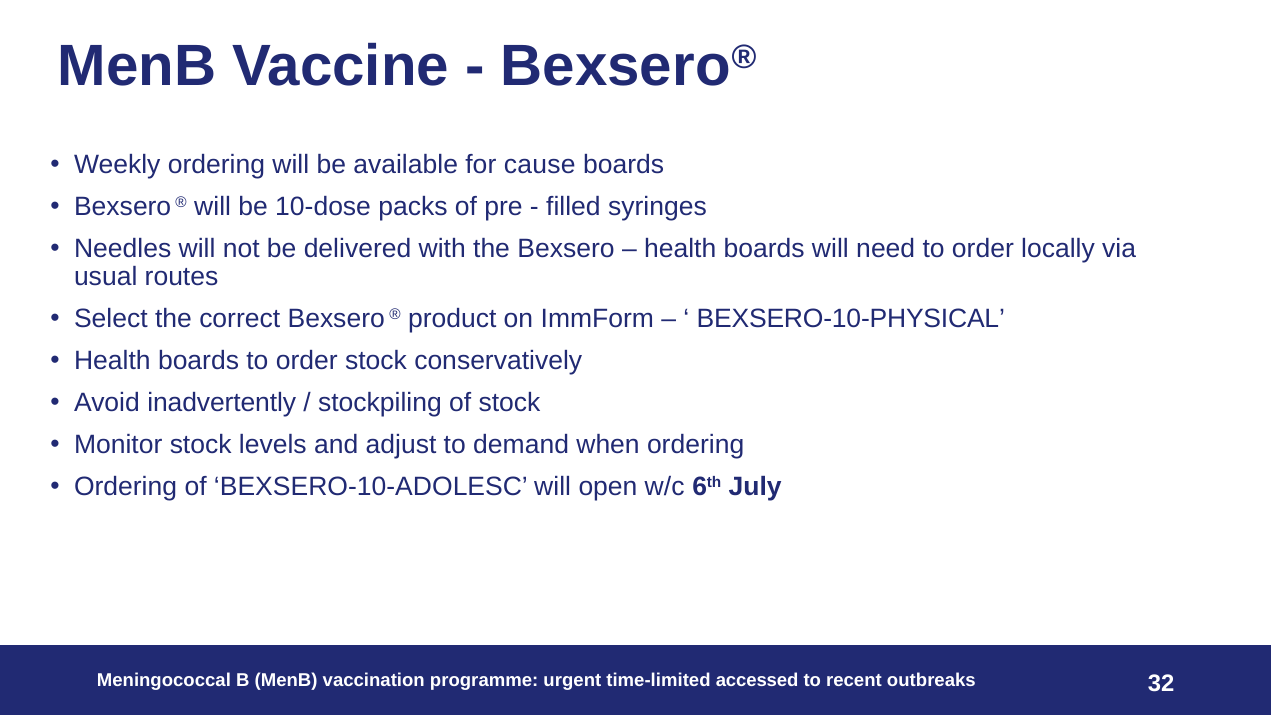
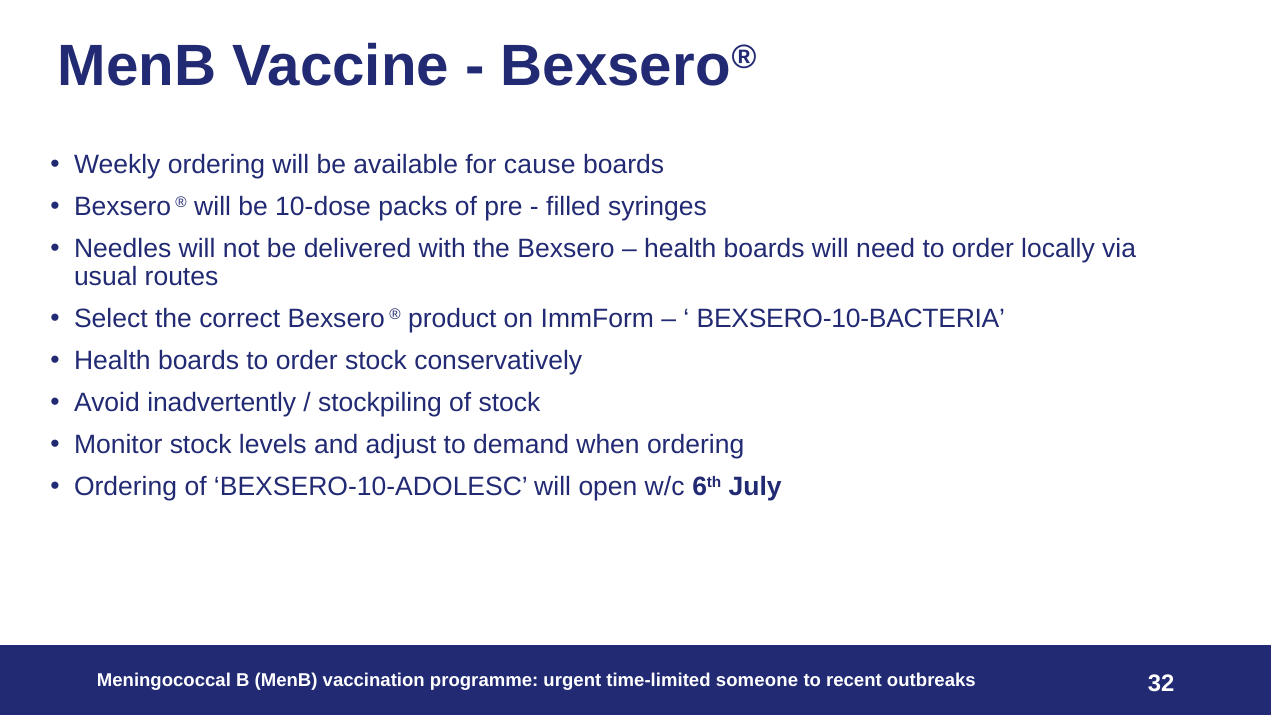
BEXSERO-10-PHYSICAL: BEXSERO-10-PHYSICAL -> BEXSERO-10-BACTERIA
accessed: accessed -> someone
